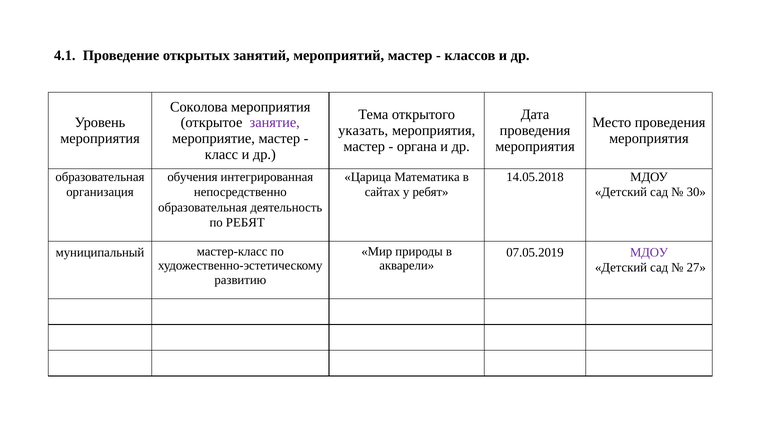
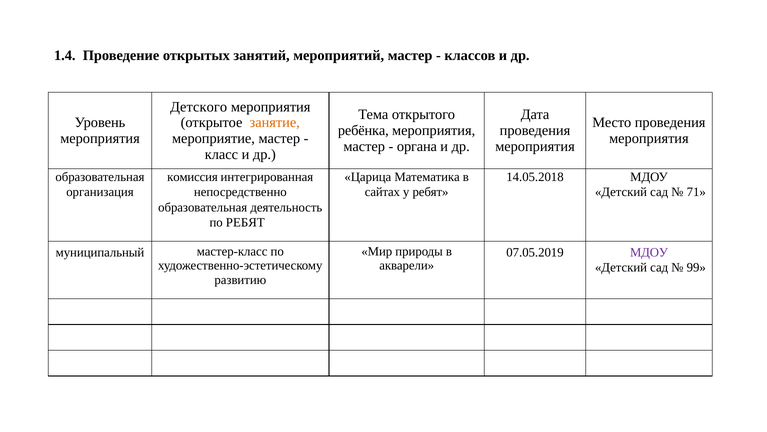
4.1: 4.1 -> 1.4
Соколова: Соколова -> Детского
занятие colour: purple -> orange
указать: указать -> ребёнка
обучения: обучения -> комиссия
30: 30 -> 71
27: 27 -> 99
